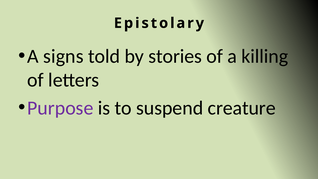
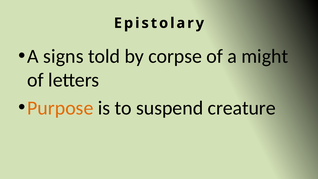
stories: stories -> corpse
killing: killing -> might
Purpose colour: purple -> orange
